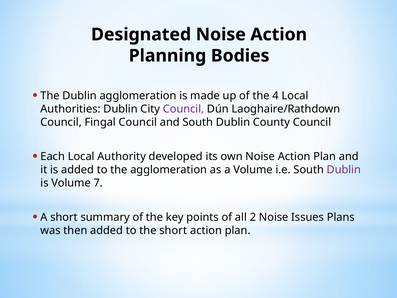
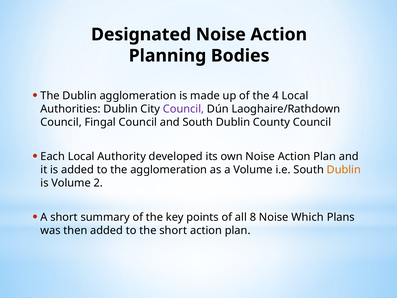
Dublin at (344, 170) colour: purple -> orange
7: 7 -> 2
2: 2 -> 8
Issues: Issues -> Which
